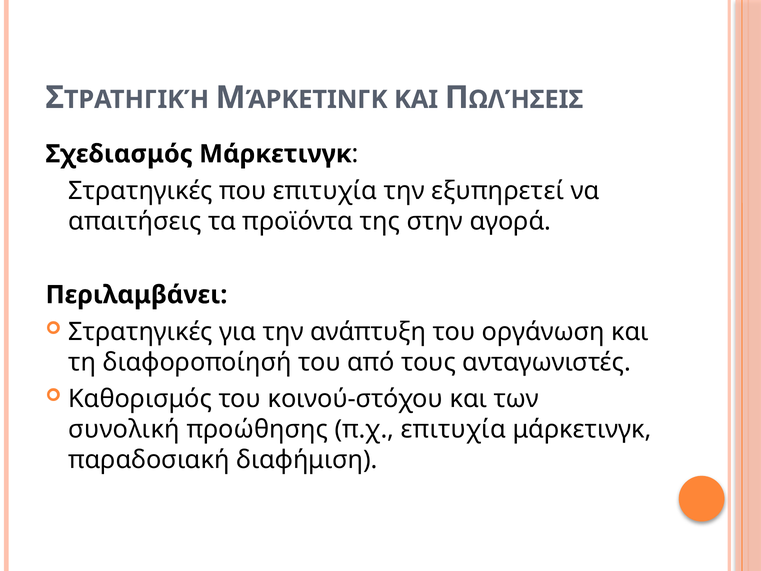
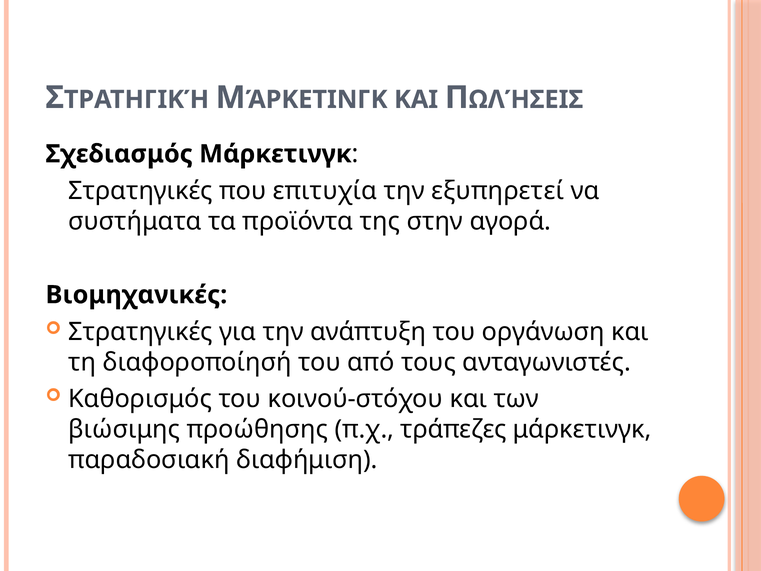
απαιτήσεις: απαιτήσεις -> συστήματα
Περιλαμβάνει: Περιλαμβάνει -> Βιομηχανικές
συνολική: συνολική -> βιώσιμης
π.χ επιτυχία: επιτυχία -> τράπεζες
